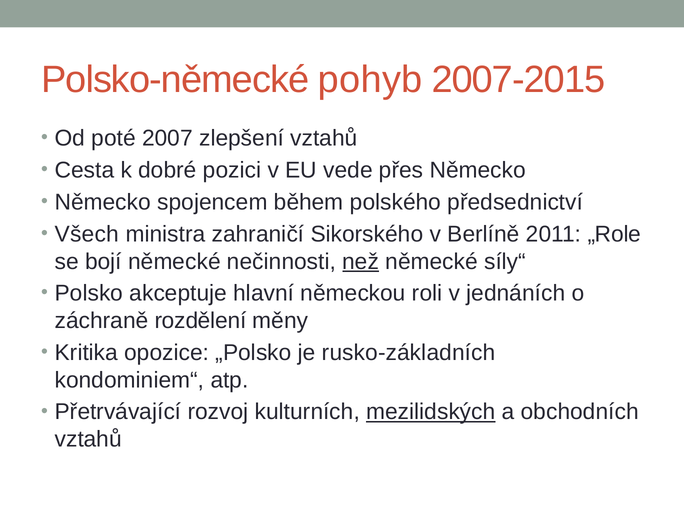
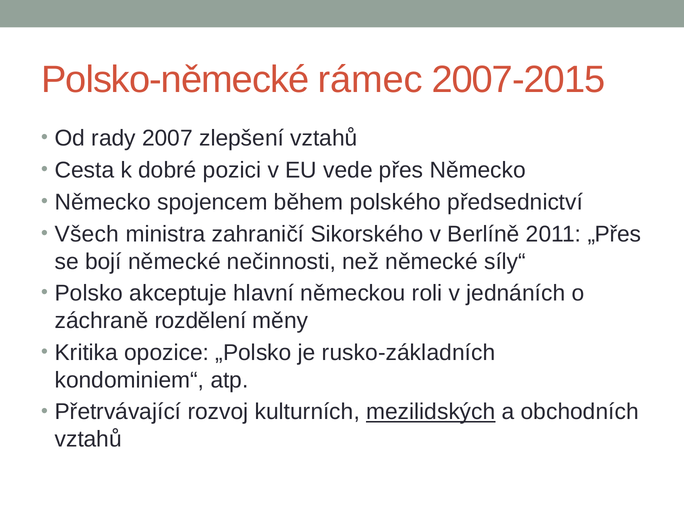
pohyb: pohyb -> rámec
poté: poté -> rady
„Role: „Role -> „Přes
než underline: present -> none
